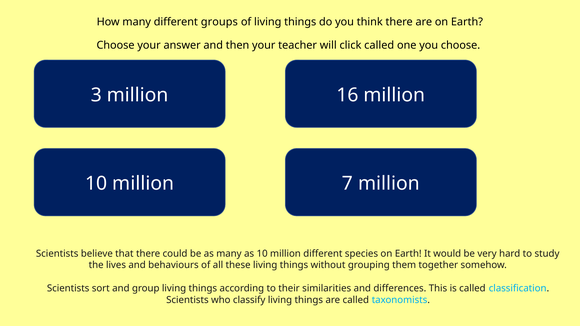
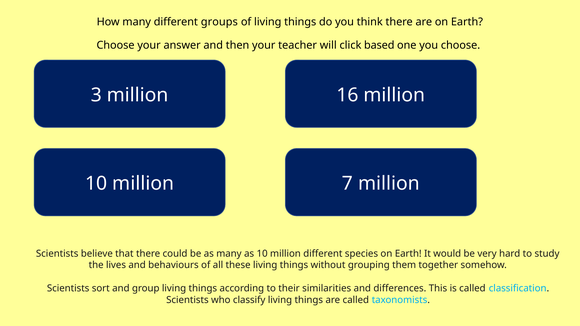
click called: called -> based
